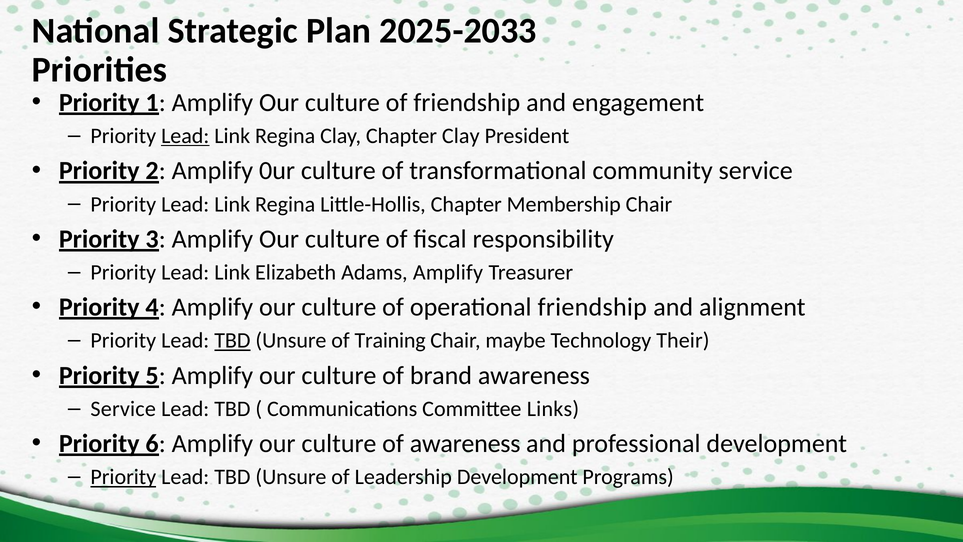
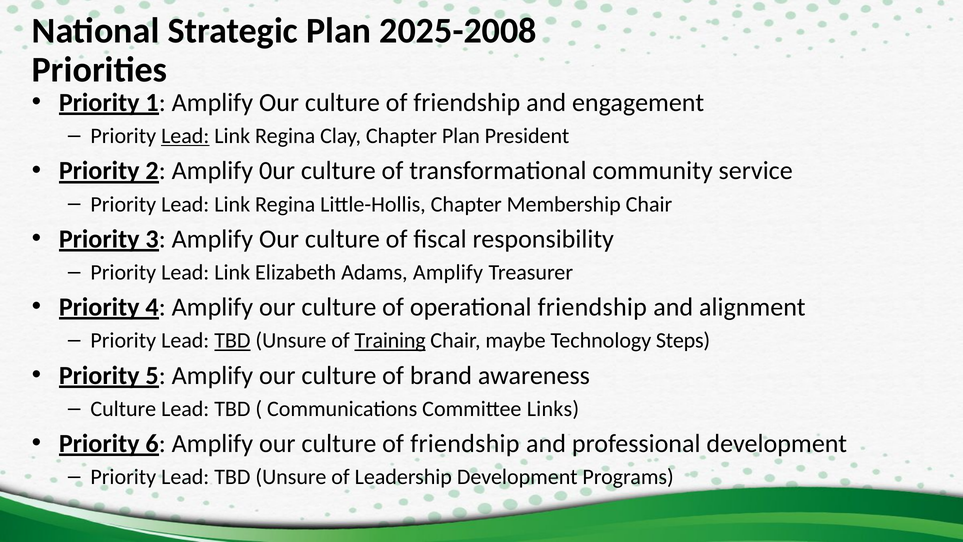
2025-2033: 2025-2033 -> 2025-2008
Chapter Clay: Clay -> Plan
Training underline: none -> present
Their: Their -> Steps
Service at (123, 409): Service -> Culture
awareness at (465, 443): awareness -> friendship
Priority at (123, 477) underline: present -> none
